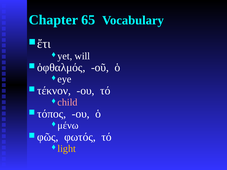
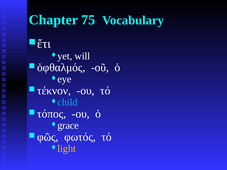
65: 65 -> 75
child colour: pink -> light blue
μένω: μένω -> grace
